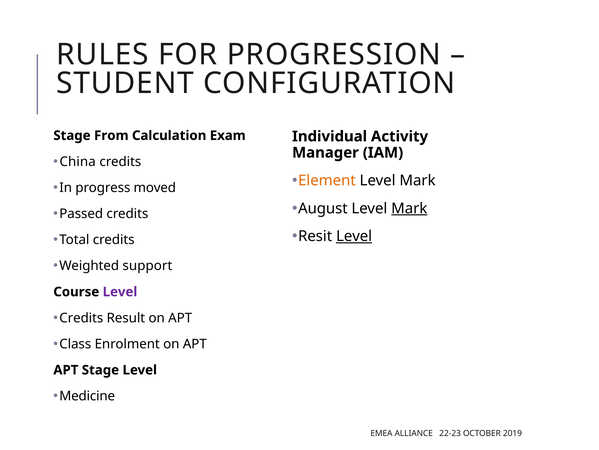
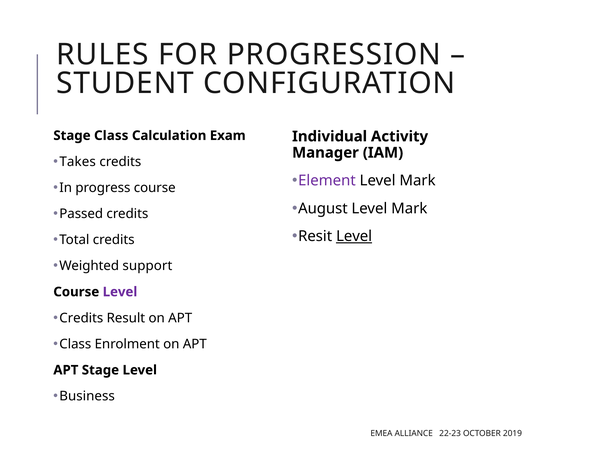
Stage From: From -> Class
China: China -> Takes
Element colour: orange -> purple
progress moved: moved -> course
Mark at (409, 208) underline: present -> none
Medicine: Medicine -> Business
